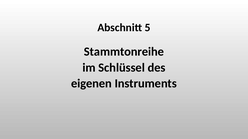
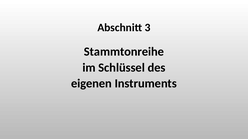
5: 5 -> 3
